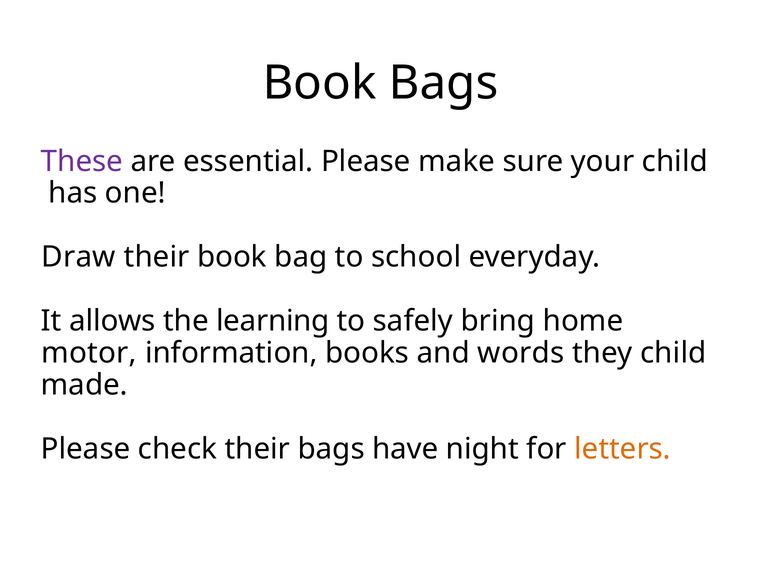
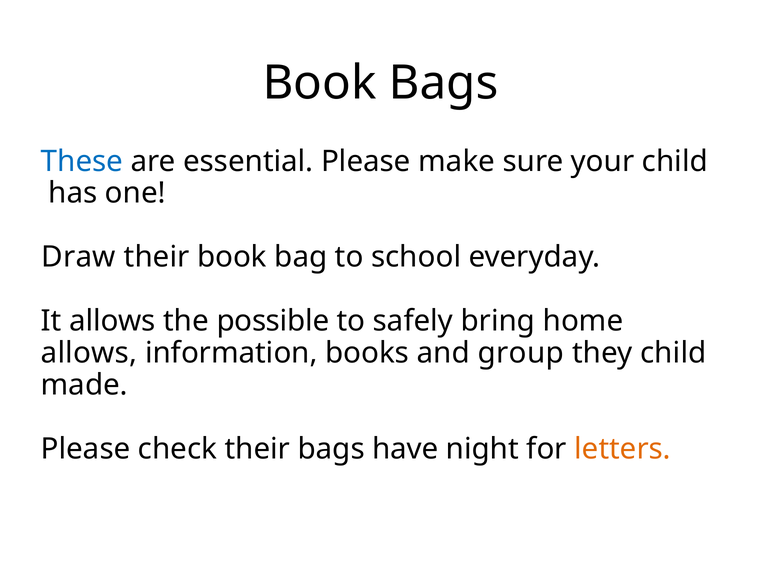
These colour: purple -> blue
learning: learning -> possible
motor at (89, 353): motor -> allows
words: words -> group
